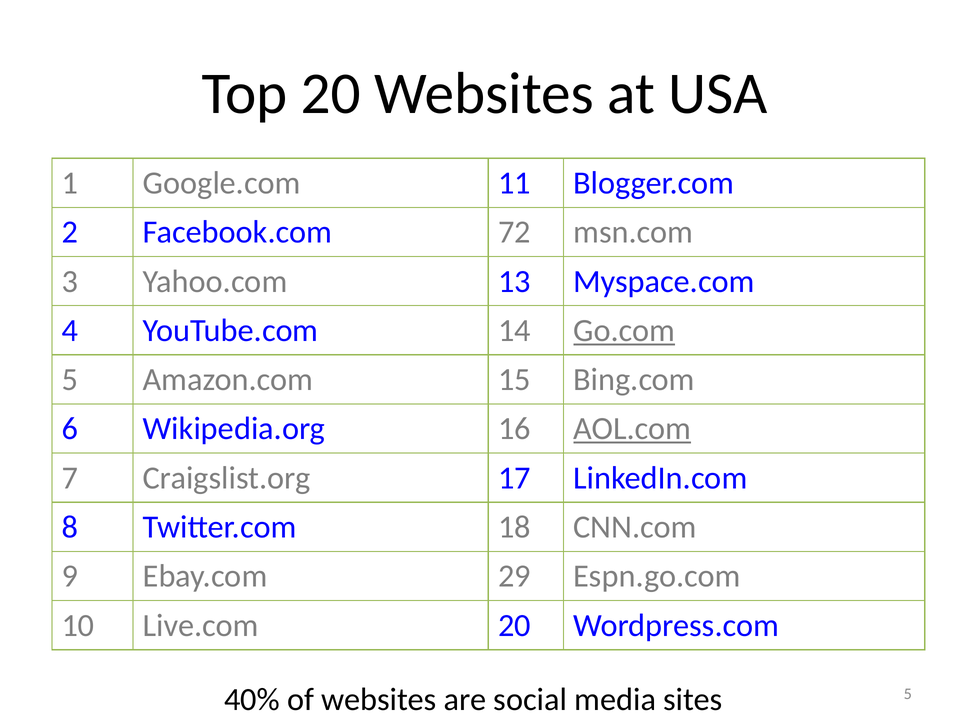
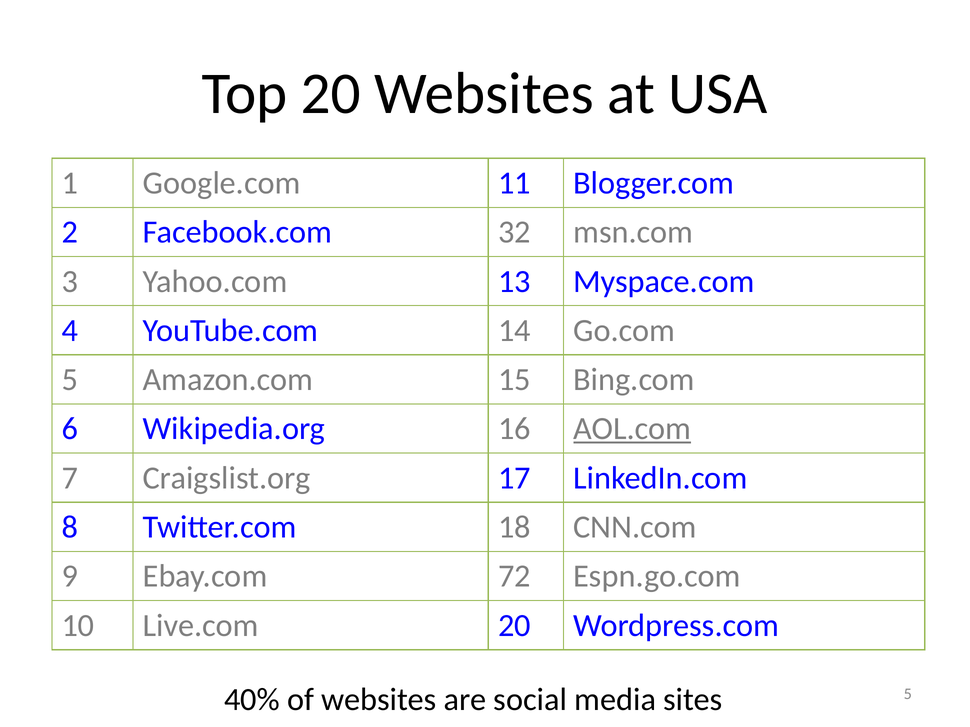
72: 72 -> 32
Go.com underline: present -> none
29: 29 -> 72
